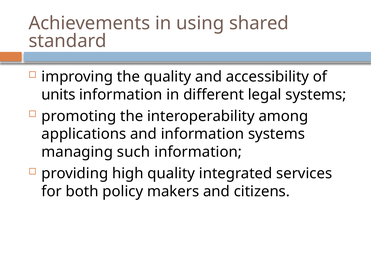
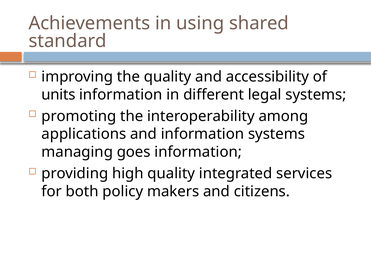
such: such -> goes
